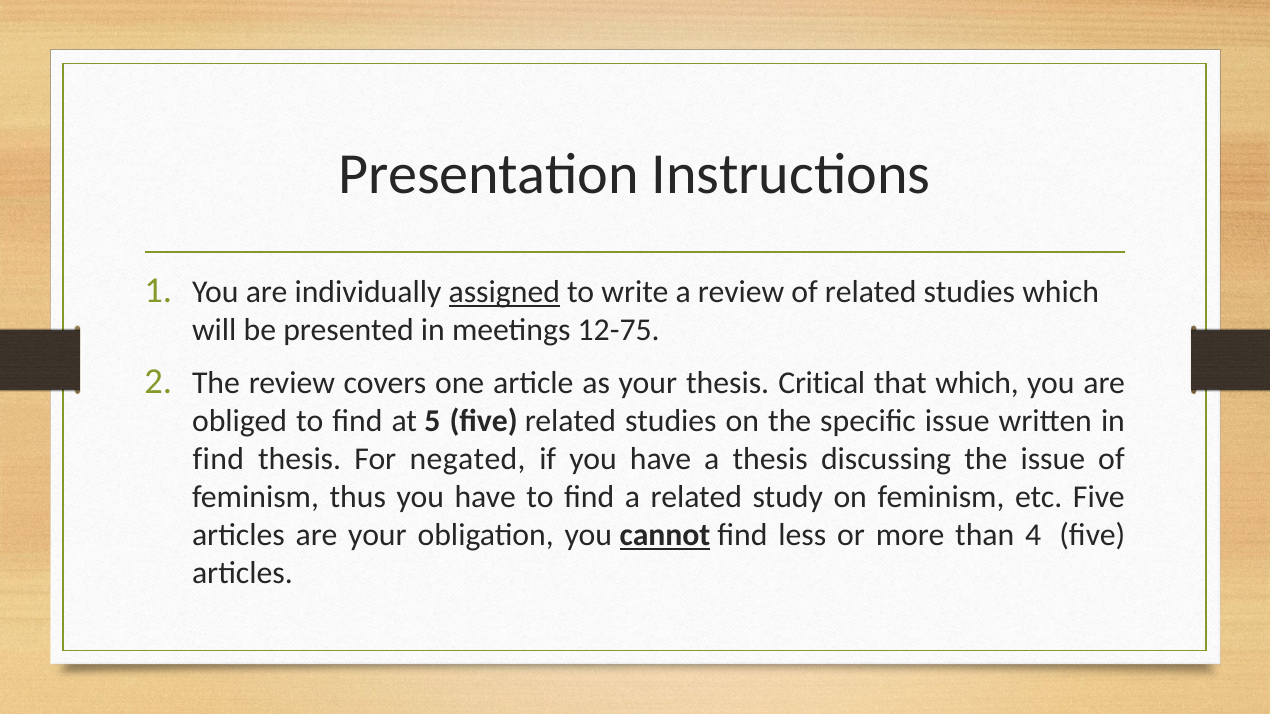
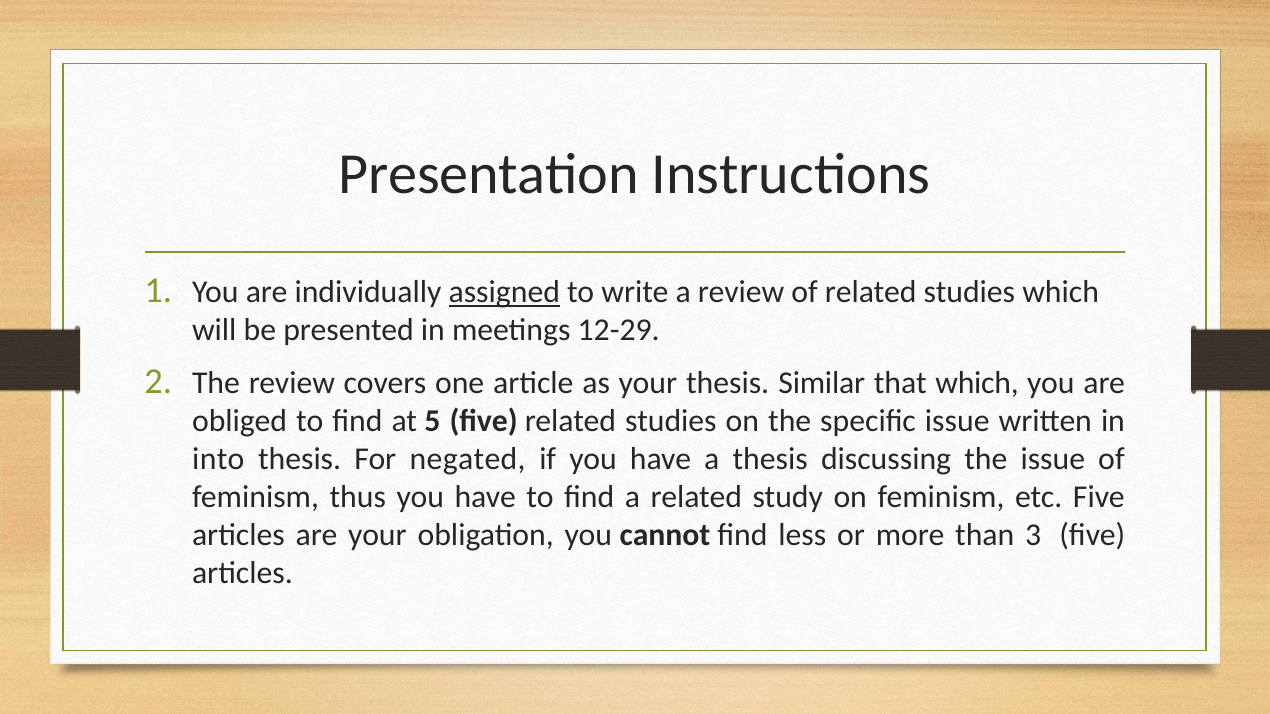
12-75: 12-75 -> 12-29
Critical: Critical -> Similar
find at (218, 459): find -> into
cannot underline: present -> none
4: 4 -> 3
